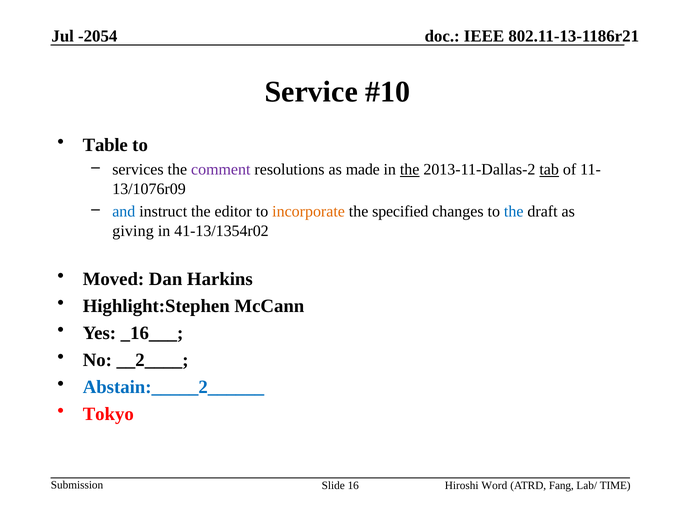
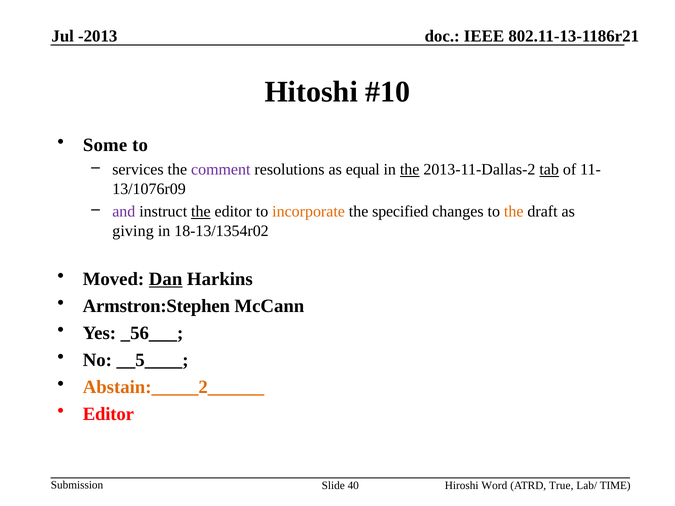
-2054: -2054 -> -2013
Service: Service -> Hitoshi
Table: Table -> Some
made: made -> equal
and colour: blue -> purple
the at (201, 212) underline: none -> present
the at (514, 212) colour: blue -> orange
41-13/1354r02: 41-13/1354r02 -> 18-13/1354r02
Dan underline: none -> present
Highlight:Stephen: Highlight:Stephen -> Armstron:Stephen
_16___: _16___ -> _56___
__2____: __2____ -> __5____
Abstain:_____2______ colour: blue -> orange
Tokyo at (108, 414): Tokyo -> Editor
16: 16 -> 40
Fang: Fang -> True
